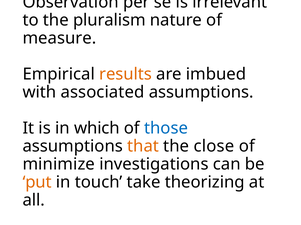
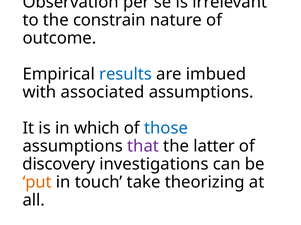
pluralism: pluralism -> constrain
measure: measure -> outcome
results colour: orange -> blue
that colour: orange -> purple
close: close -> latter
minimize: minimize -> discovery
